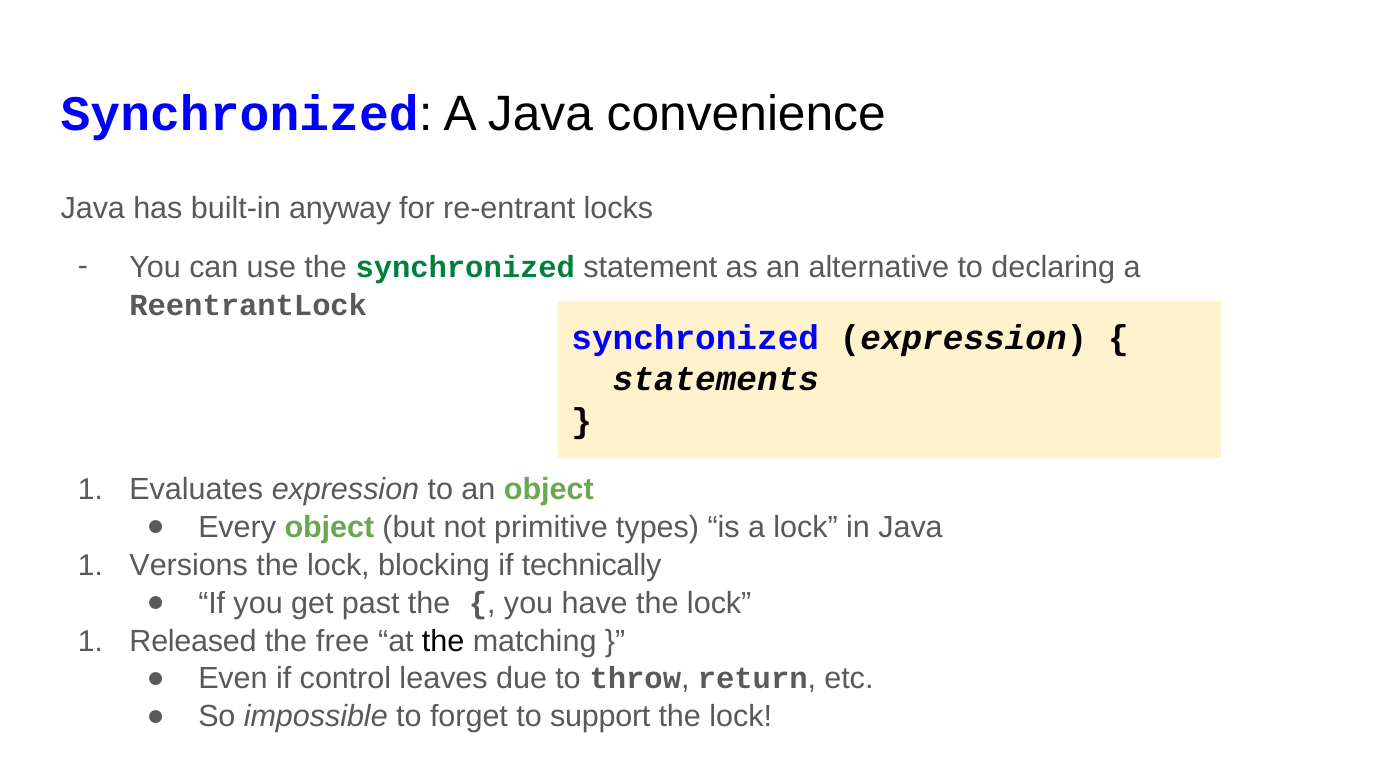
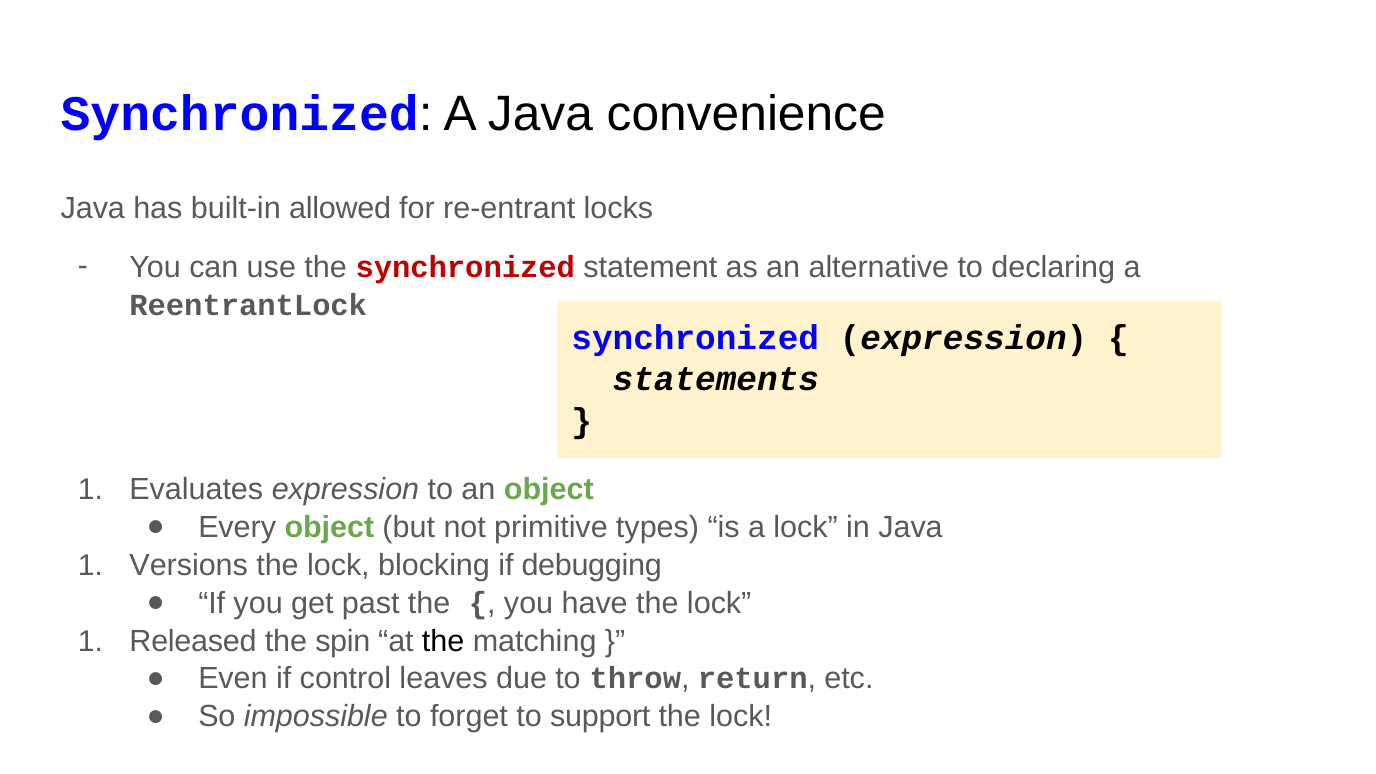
anyway: anyway -> allowed
synchronized at (465, 267) colour: green -> red
technically: technically -> debugging
free: free -> spin
